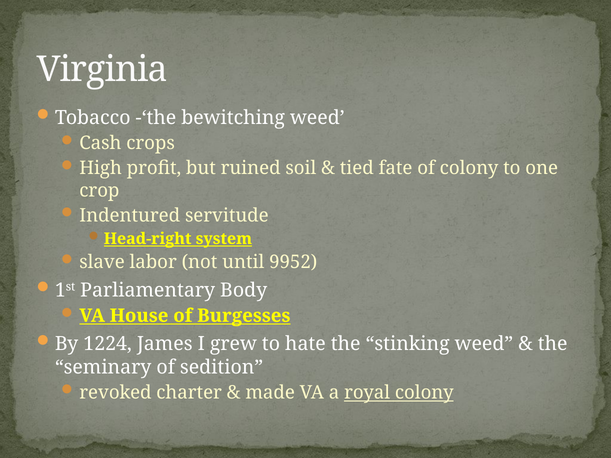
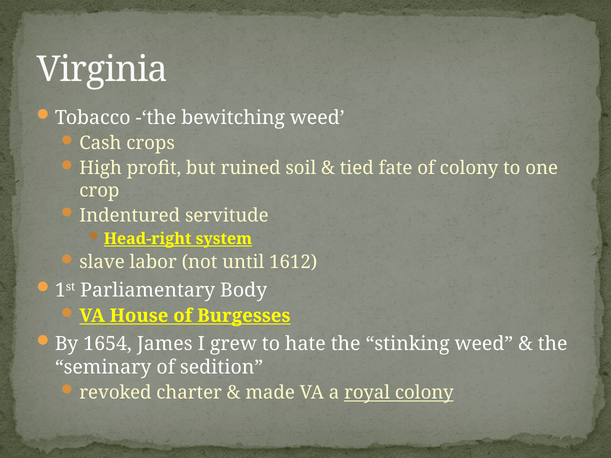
9952: 9952 -> 1612
1224: 1224 -> 1654
